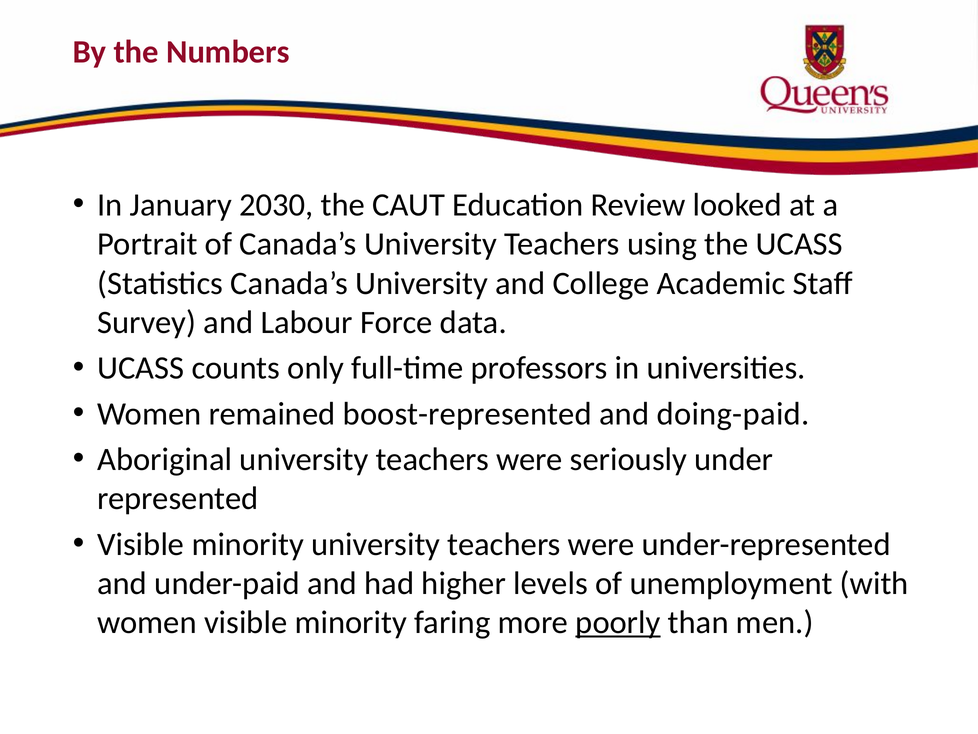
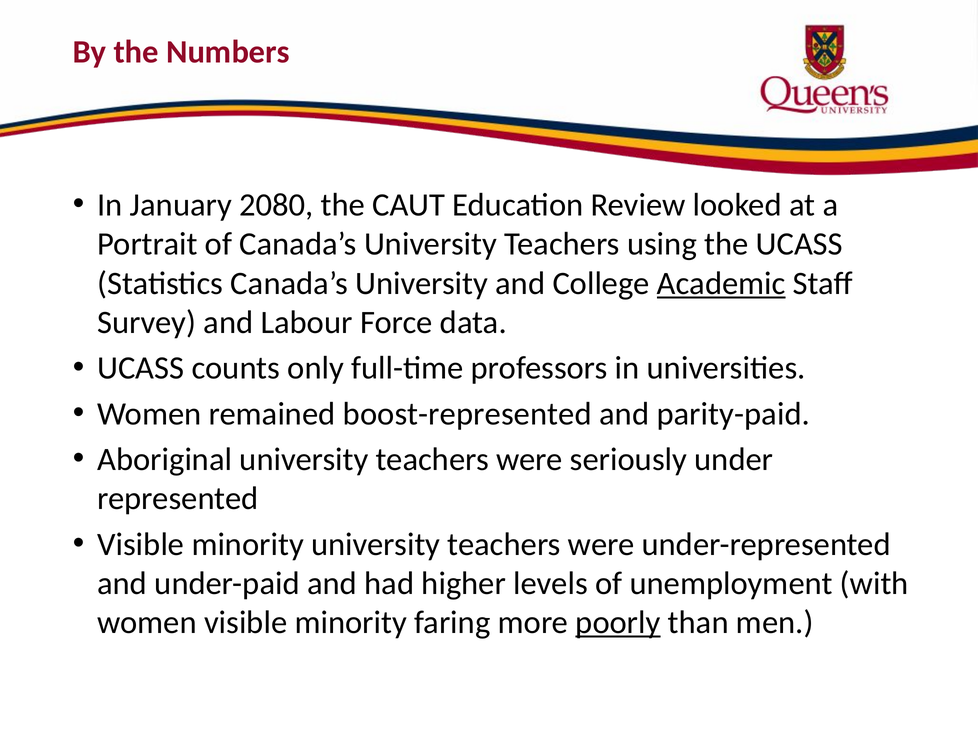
2030: 2030 -> 2080
Academic underline: none -> present
doing-paid: doing-paid -> parity-paid
